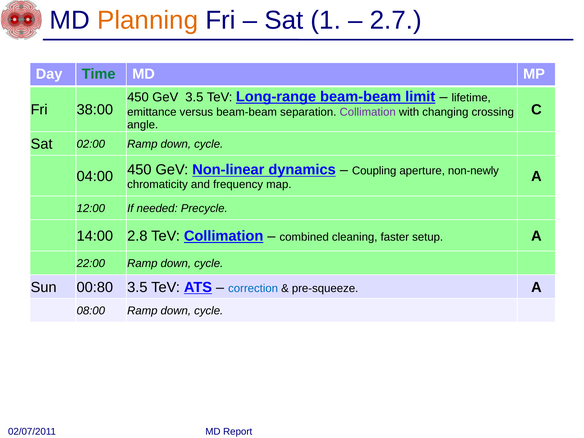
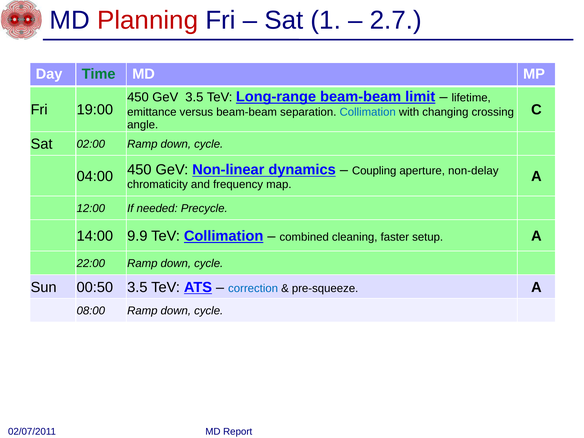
Planning colour: orange -> red
38:00: 38:00 -> 19:00
Collimation at (368, 112) colour: purple -> blue
non-newly: non-newly -> non-delay
2.8: 2.8 -> 9.9
00:80: 00:80 -> 00:50
